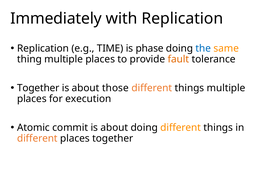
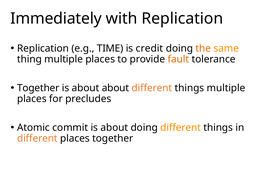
phase: phase -> credit
the colour: blue -> orange
about those: those -> about
execution: execution -> precludes
